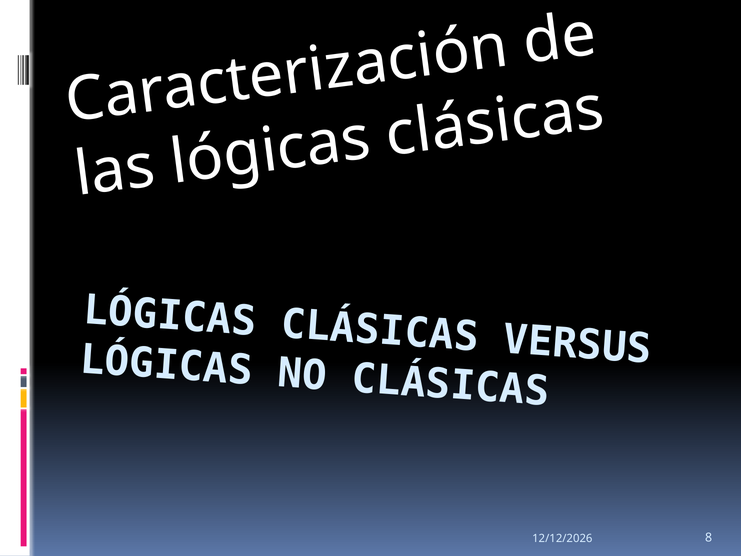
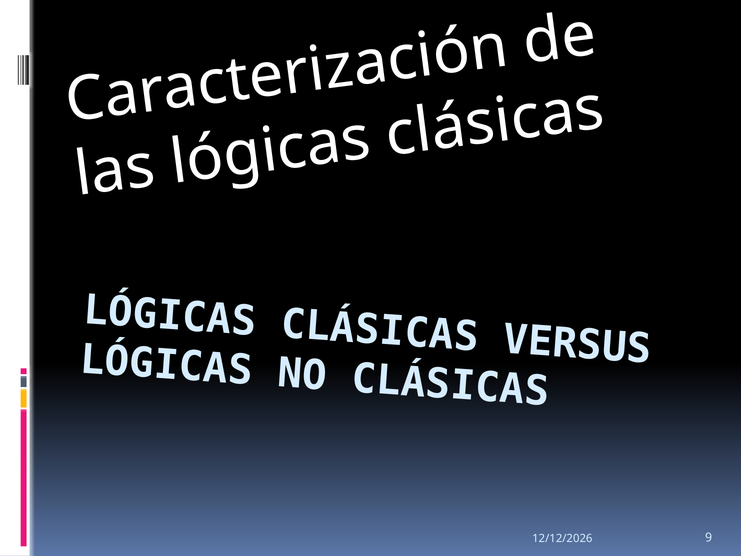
8: 8 -> 9
